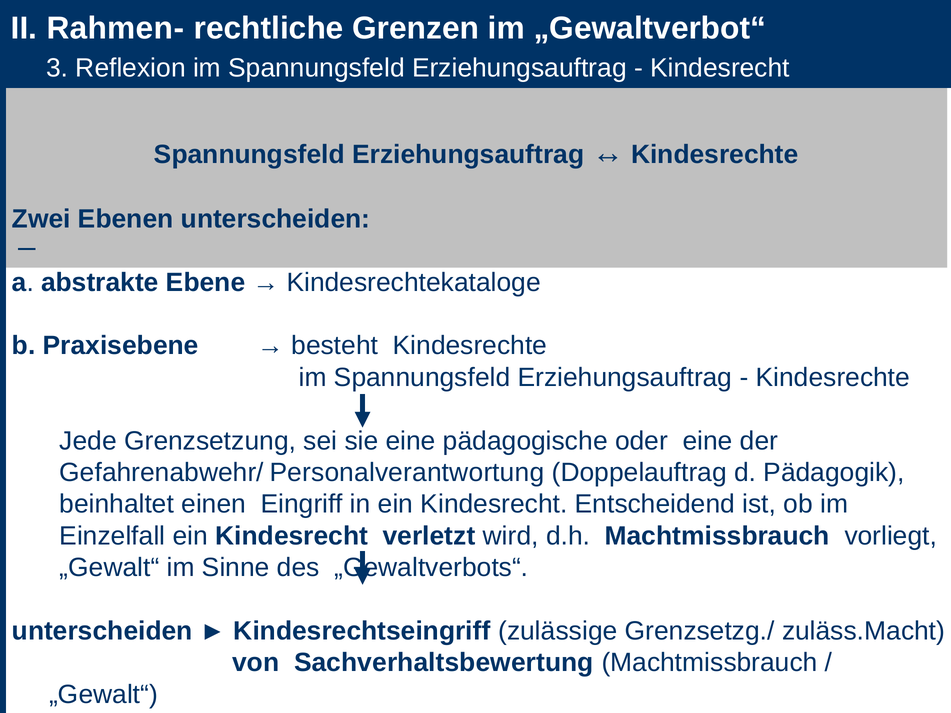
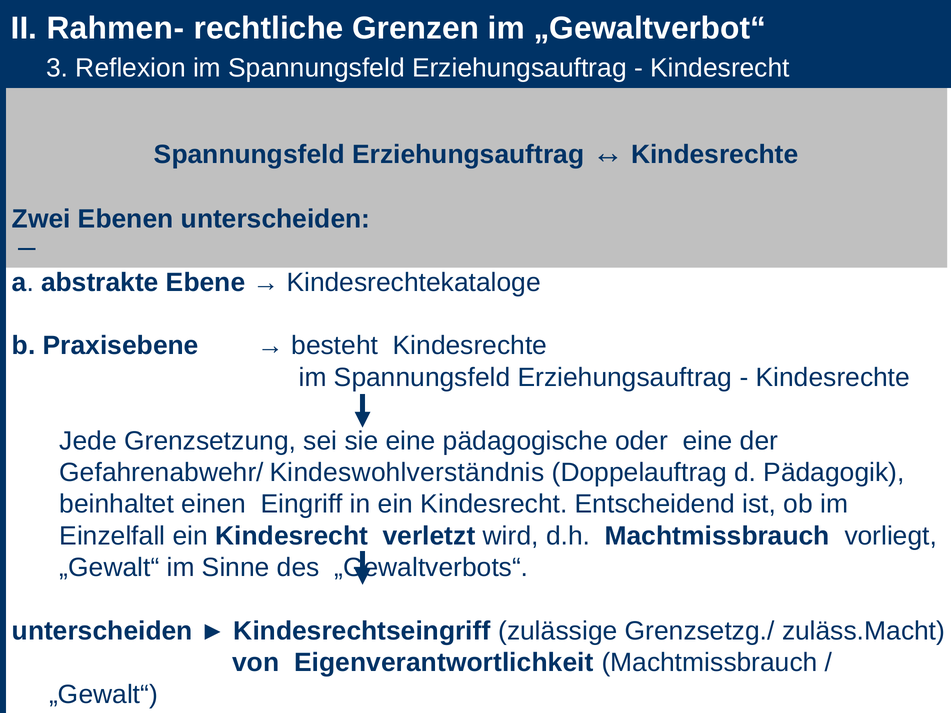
Personalverantwortung: Personalverantwortung -> Kindeswohlverständnis
Sachverhaltsbewertung: Sachverhaltsbewertung -> Eigenverantwortlichkeit
